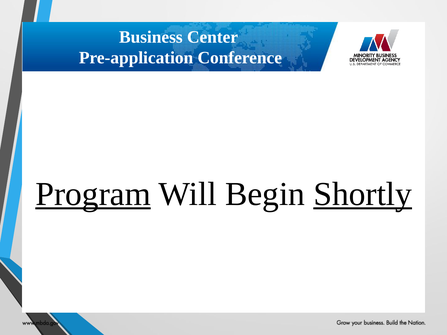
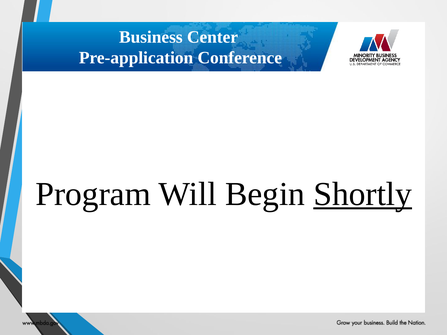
Program underline: present -> none
